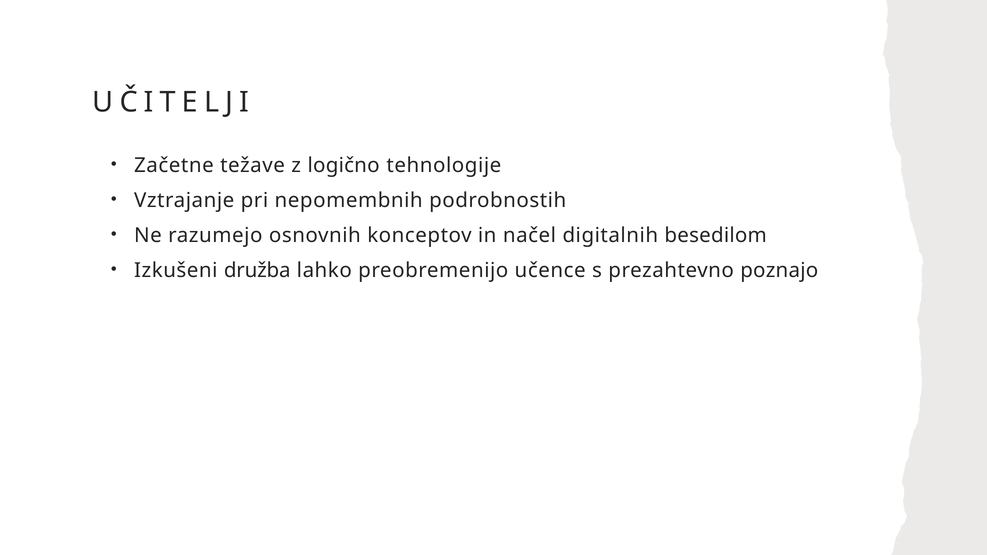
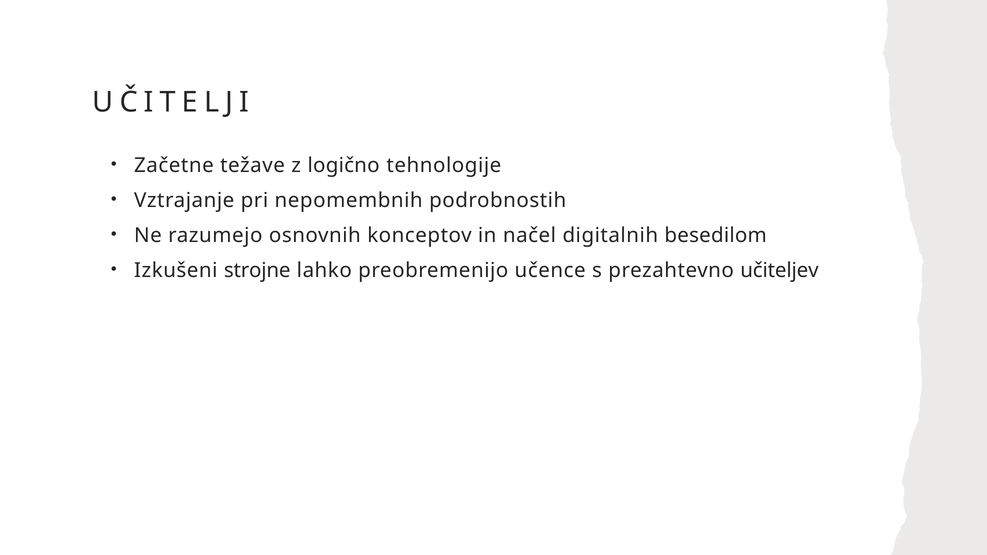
družba: družba -> strojne
poznajo: poznajo -> učiteljev
